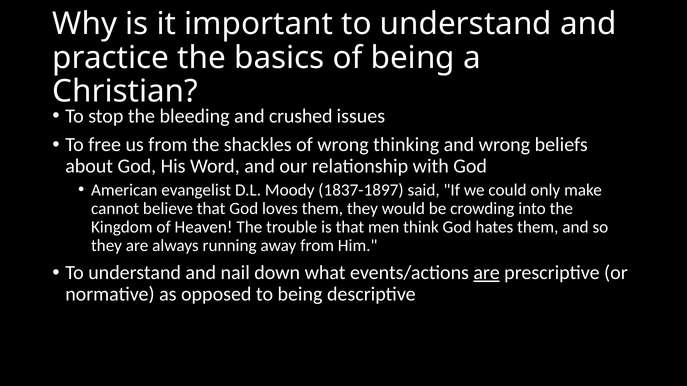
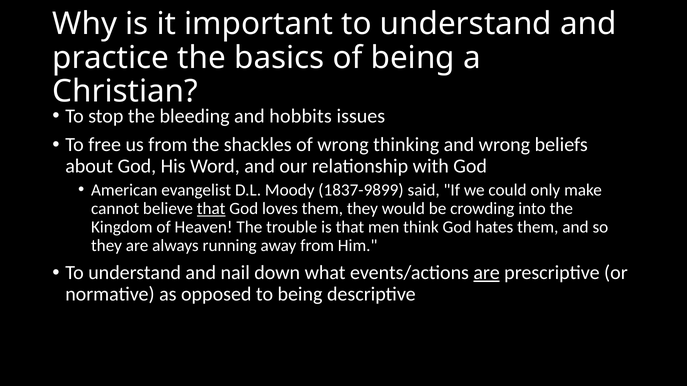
crushed: crushed -> hobbits
1837-1897: 1837-1897 -> 1837-9899
that at (211, 209) underline: none -> present
